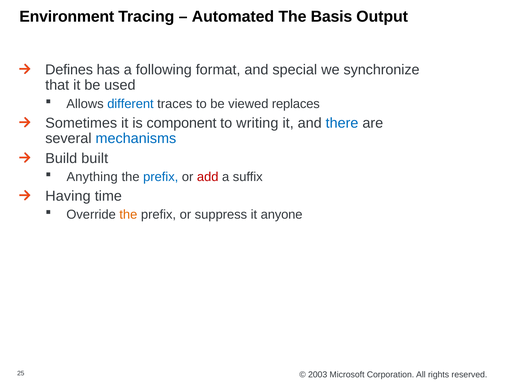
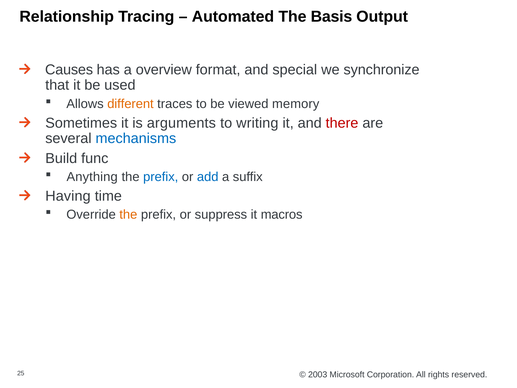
Environment: Environment -> Relationship
Defines: Defines -> Causes
following: following -> overview
different colour: blue -> orange
replaces: replaces -> memory
component: component -> arguments
there colour: blue -> red
built: built -> func
add colour: red -> blue
anyone: anyone -> macros
